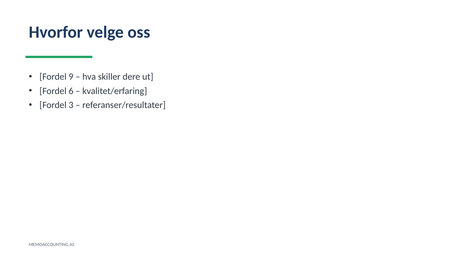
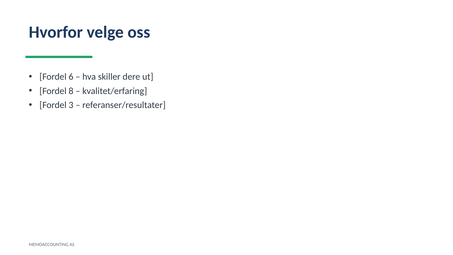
9: 9 -> 6
6: 6 -> 8
